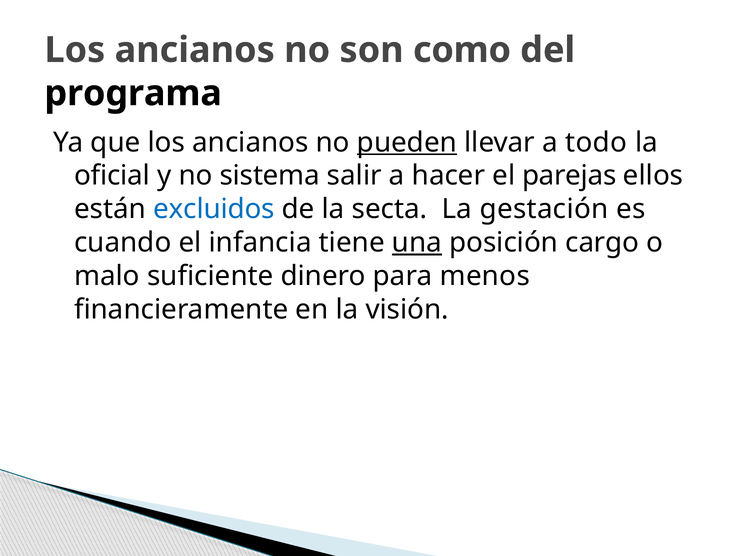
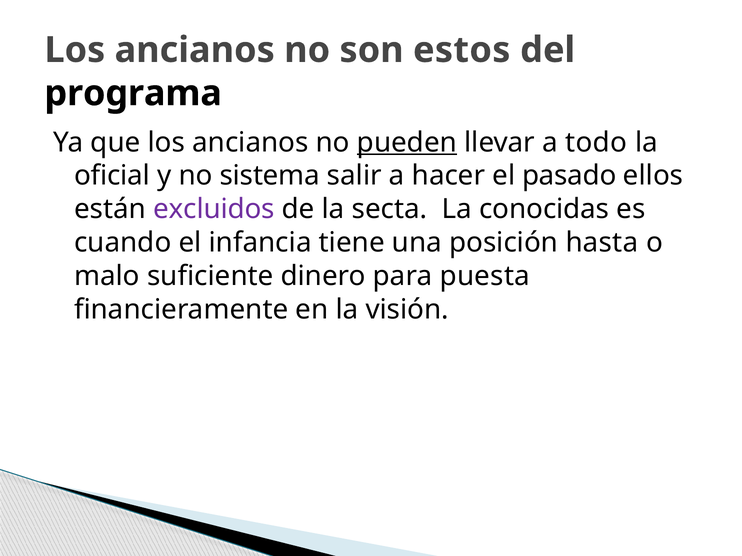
como: como -> estos
parejas: parejas -> pasado
excluidos colour: blue -> purple
gestación: gestación -> conocidas
una underline: present -> none
cargo: cargo -> hasta
menos: menos -> puesta
